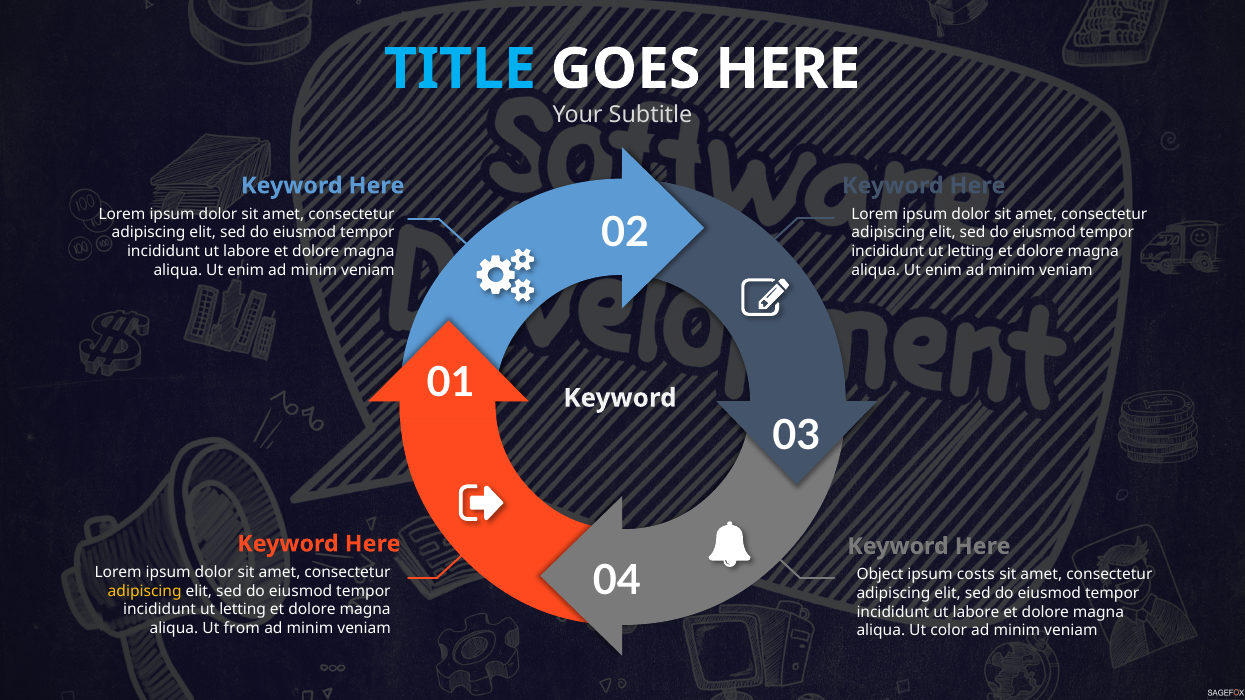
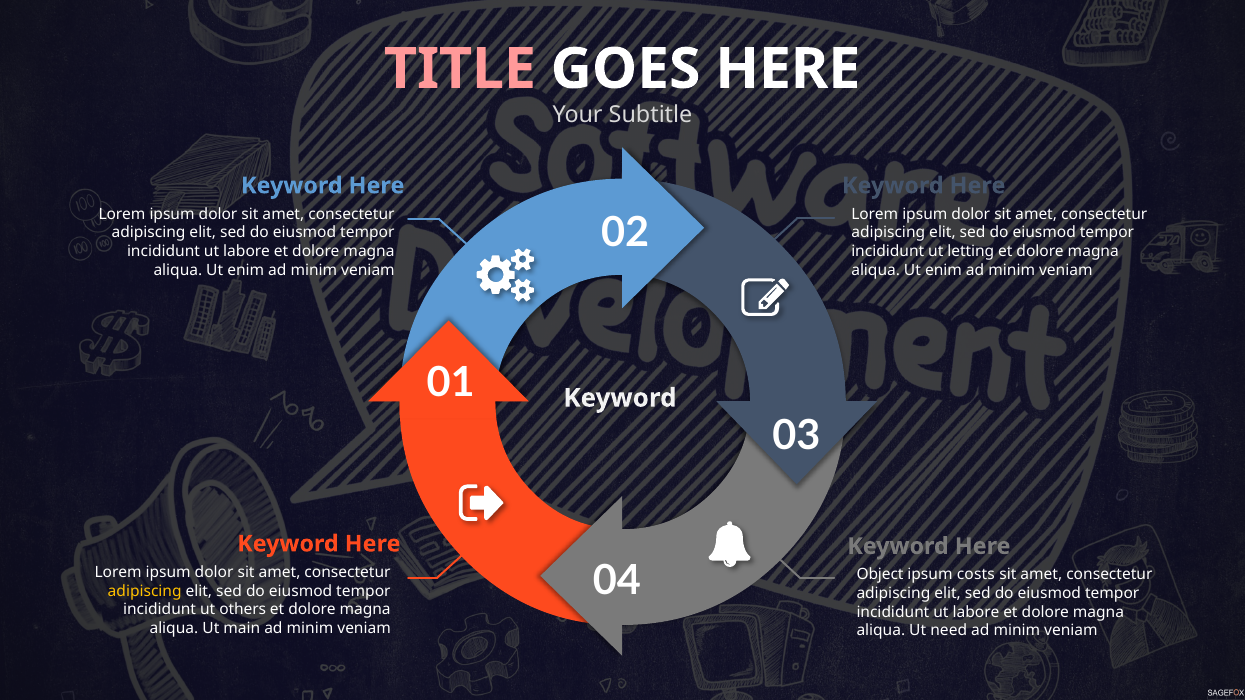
TITLE colour: light blue -> pink
letting at (243, 610): letting -> others
from: from -> main
color: color -> need
